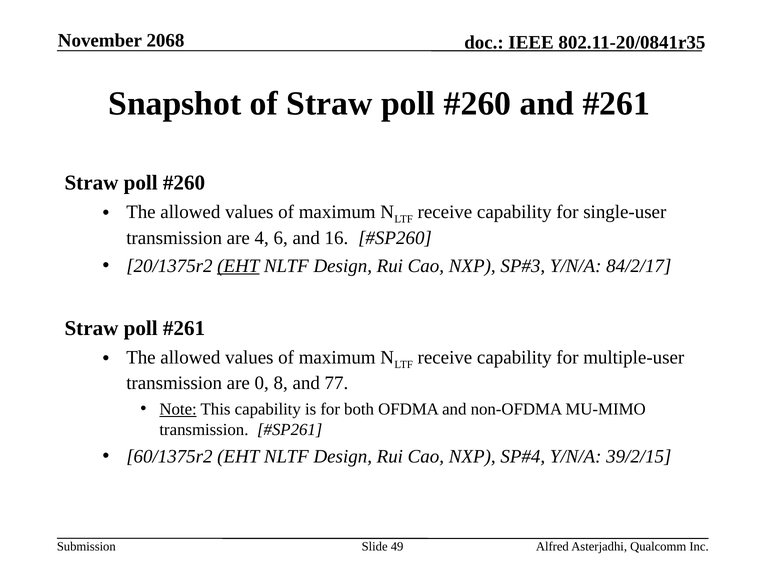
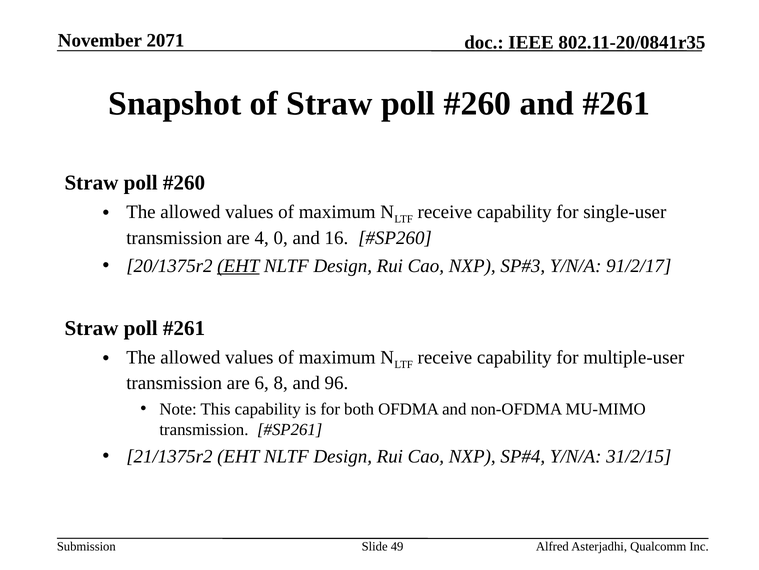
2068: 2068 -> 2071
6: 6 -> 0
84/2/17: 84/2/17 -> 91/2/17
0: 0 -> 6
77: 77 -> 96
Note underline: present -> none
60/1375r2: 60/1375r2 -> 21/1375r2
39/2/15: 39/2/15 -> 31/2/15
